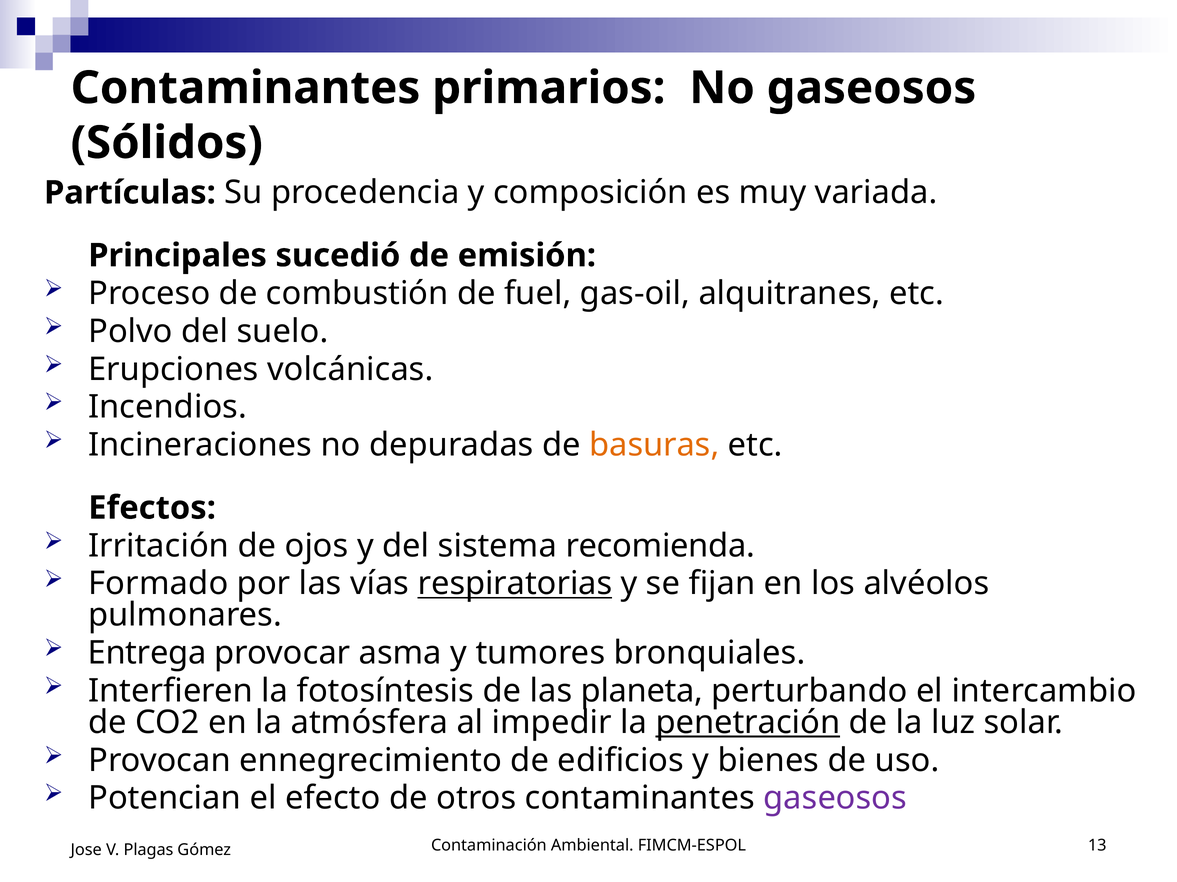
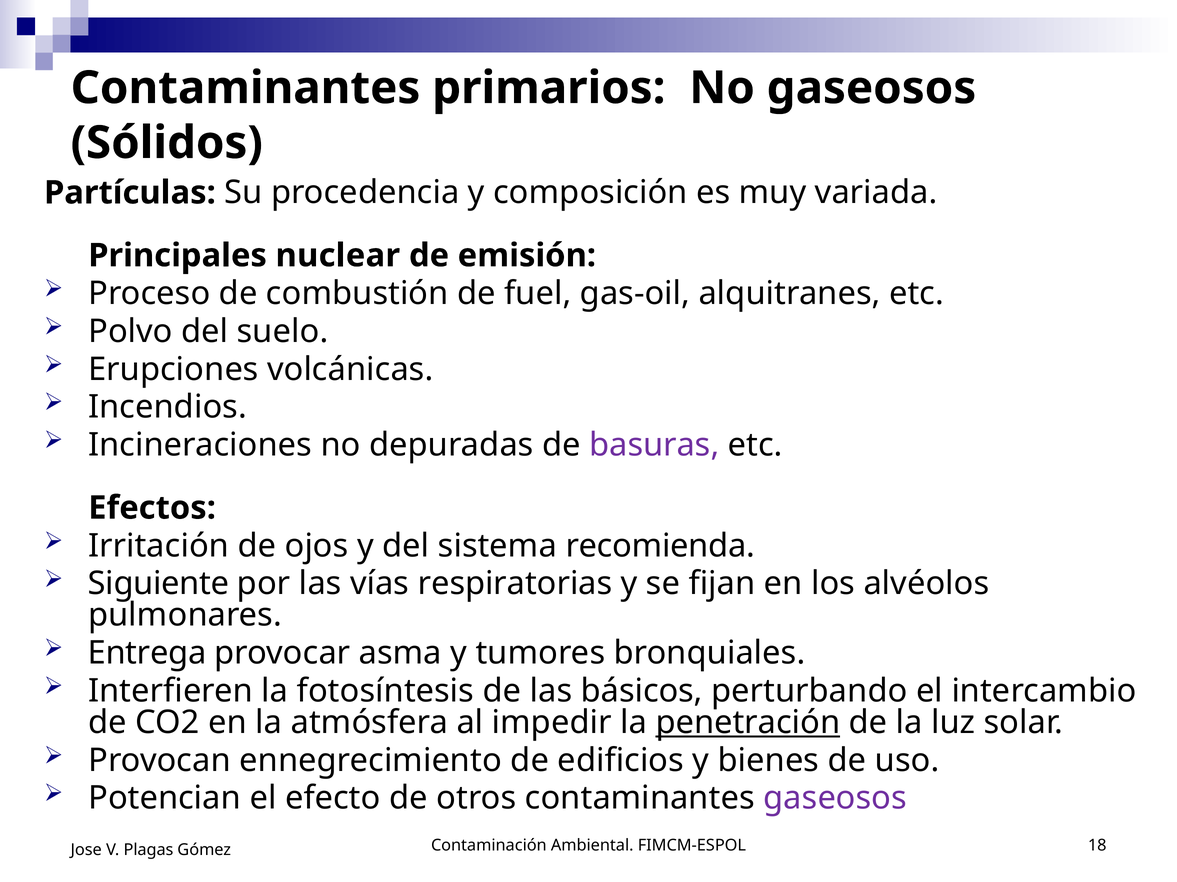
sucedió: sucedió -> nuclear
basuras colour: orange -> purple
Formado: Formado -> Siguiente
respiratorias underline: present -> none
planeta: planeta -> básicos
13: 13 -> 18
